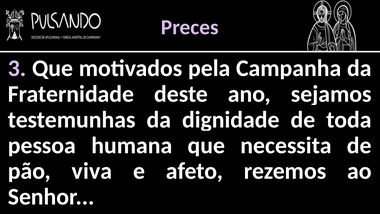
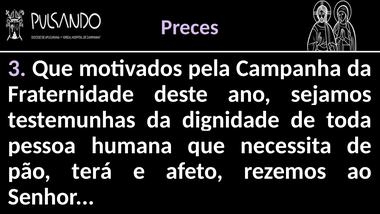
viva: viva -> terá
